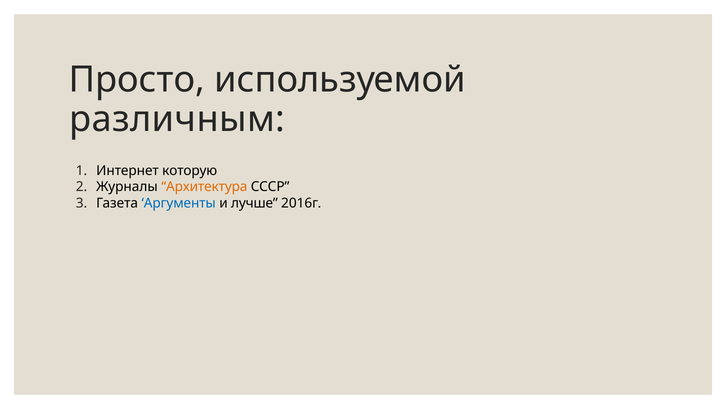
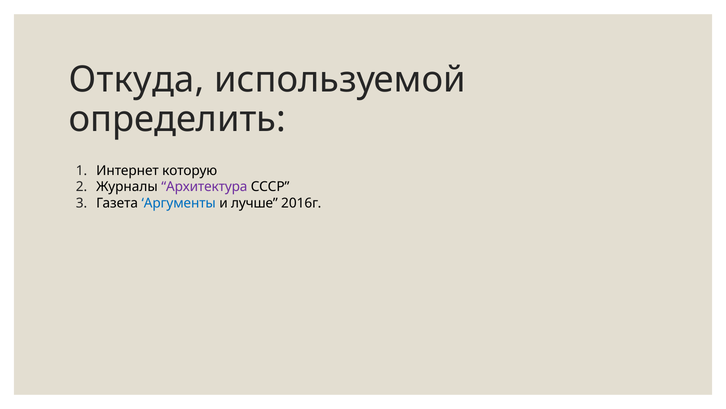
Просто: Просто -> Откуда
различным: различным -> определить
Архитектура colour: orange -> purple
